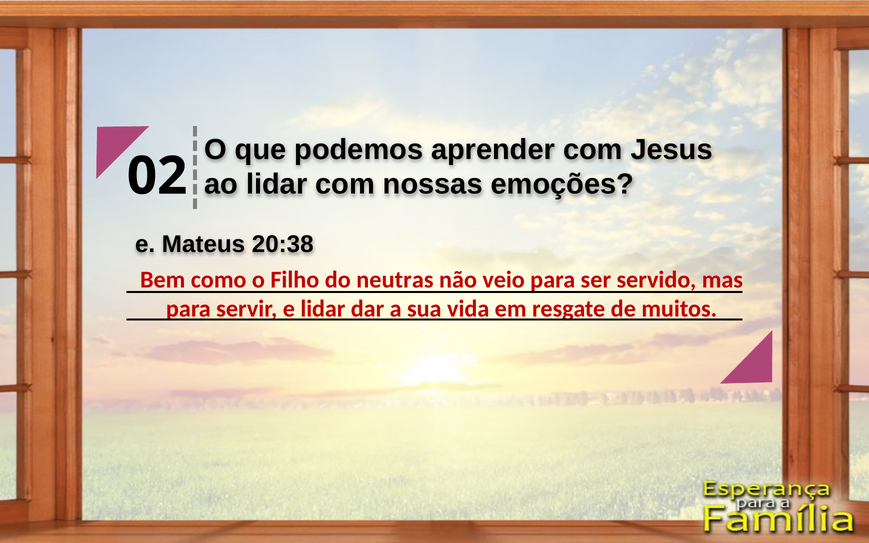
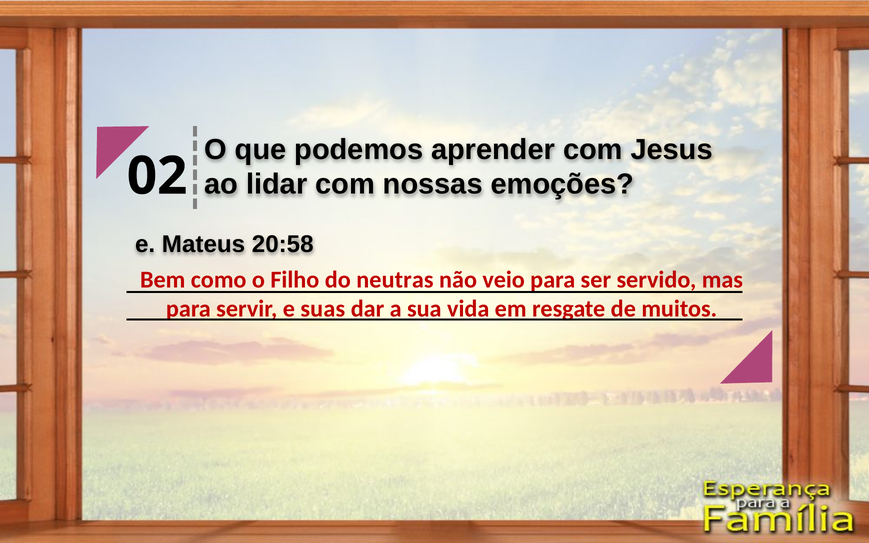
20:38: 20:38 -> 20:58
e lidar: lidar -> suas
